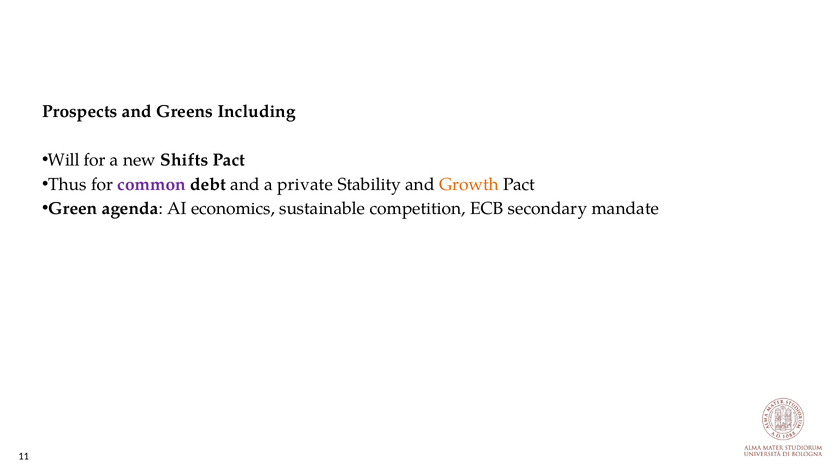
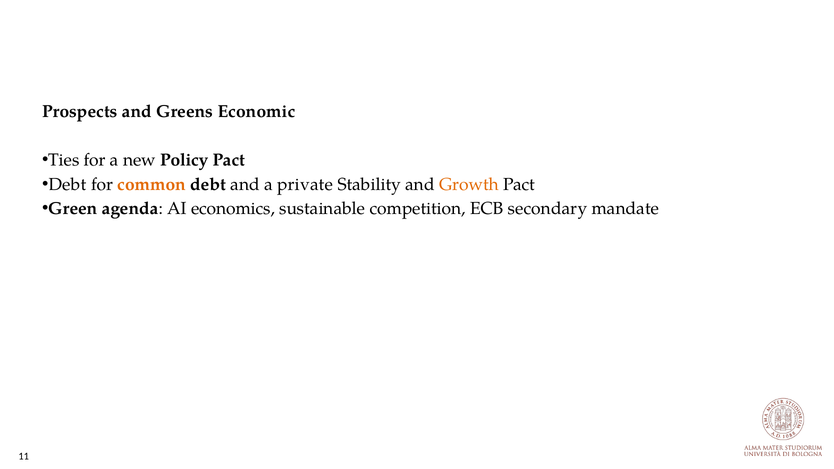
Including: Including -> Economic
Will: Will -> Ties
Shifts: Shifts -> Policy
Thus at (67, 184): Thus -> Debt
common colour: purple -> orange
